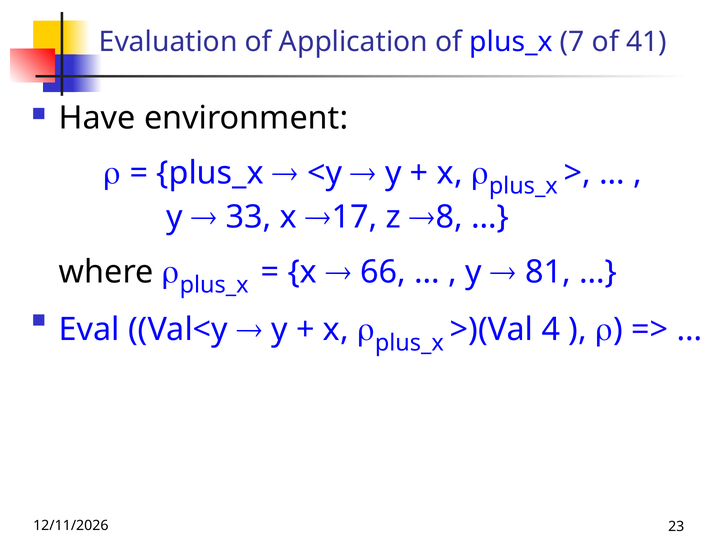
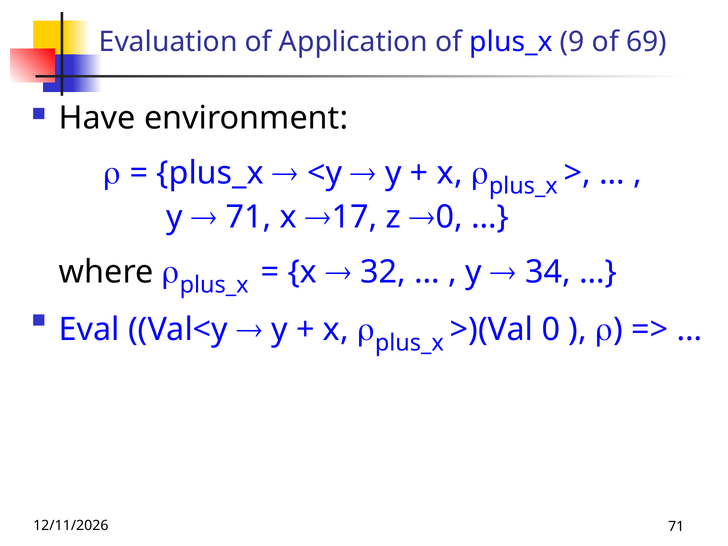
7: 7 -> 9
41: 41 -> 69
33 at (249, 217): 33 -> 71
8 at (449, 217): 8 -> 0
66: 66 -> 32
81: 81 -> 34
>)(Val 4: 4 -> 0
23 at (676, 526): 23 -> 71
